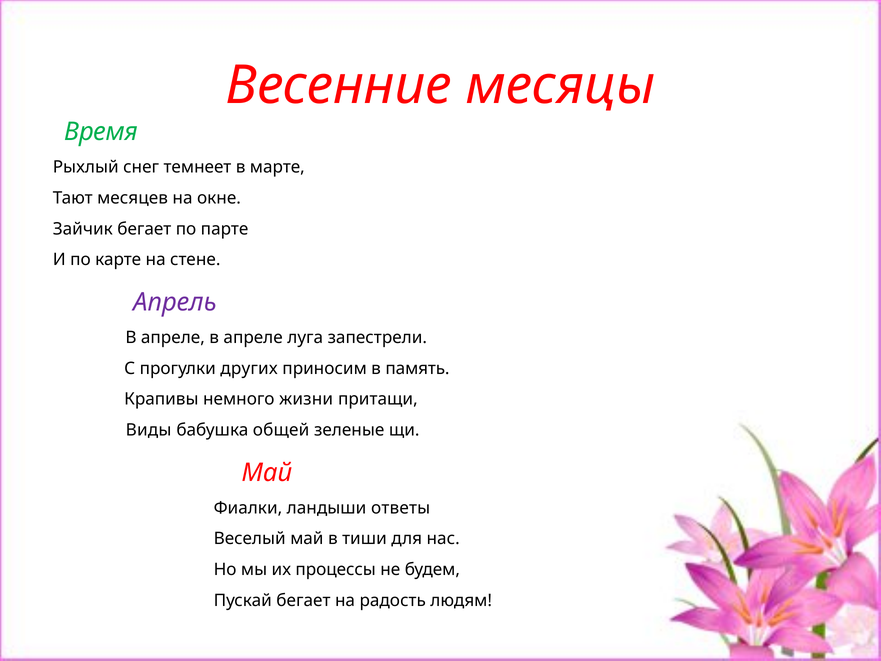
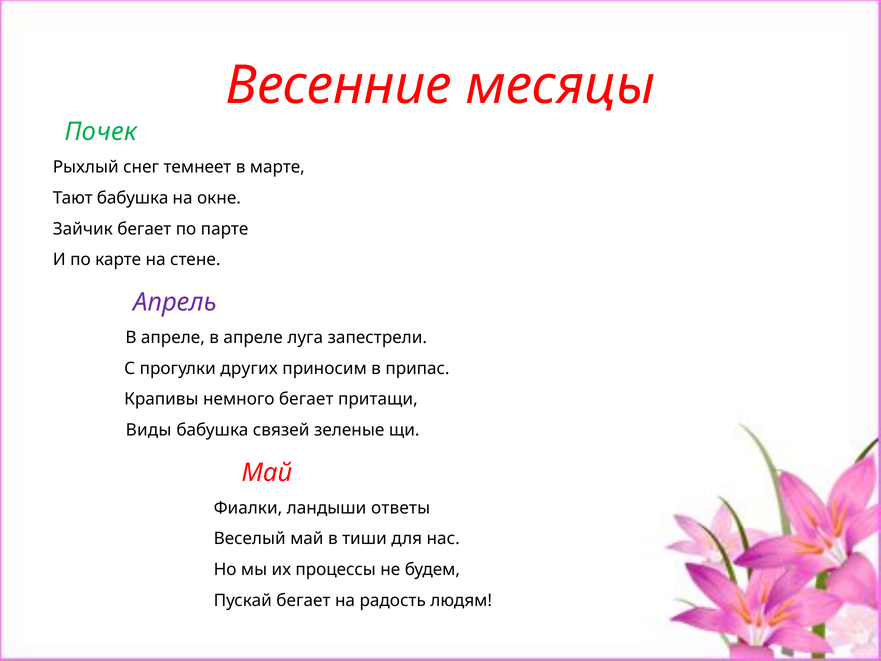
Время: Время -> Почек
Тают месяцев: месяцев -> бабушка
память: память -> припас
немного жизни: жизни -> бегает
общей: общей -> связей
